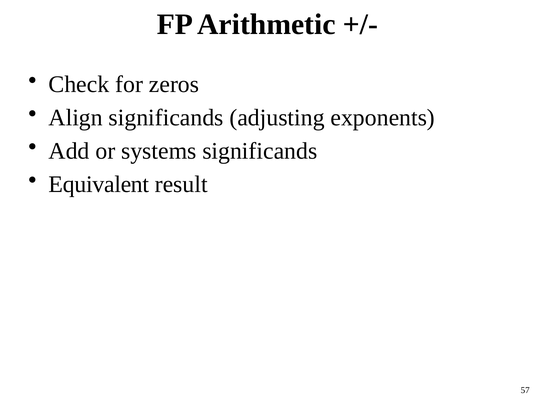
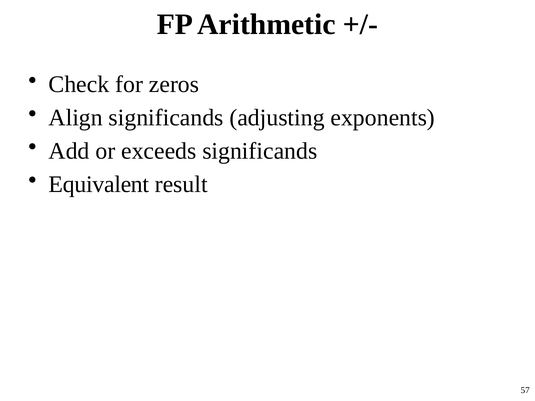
systems: systems -> exceeds
